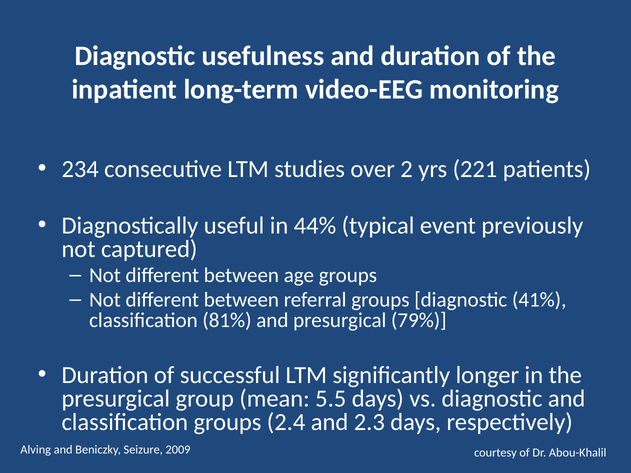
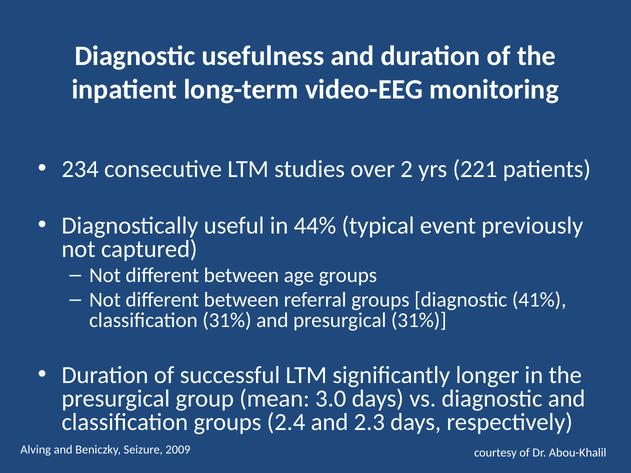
classification 81%: 81% -> 31%
presurgical 79%: 79% -> 31%
5.5: 5.5 -> 3.0
